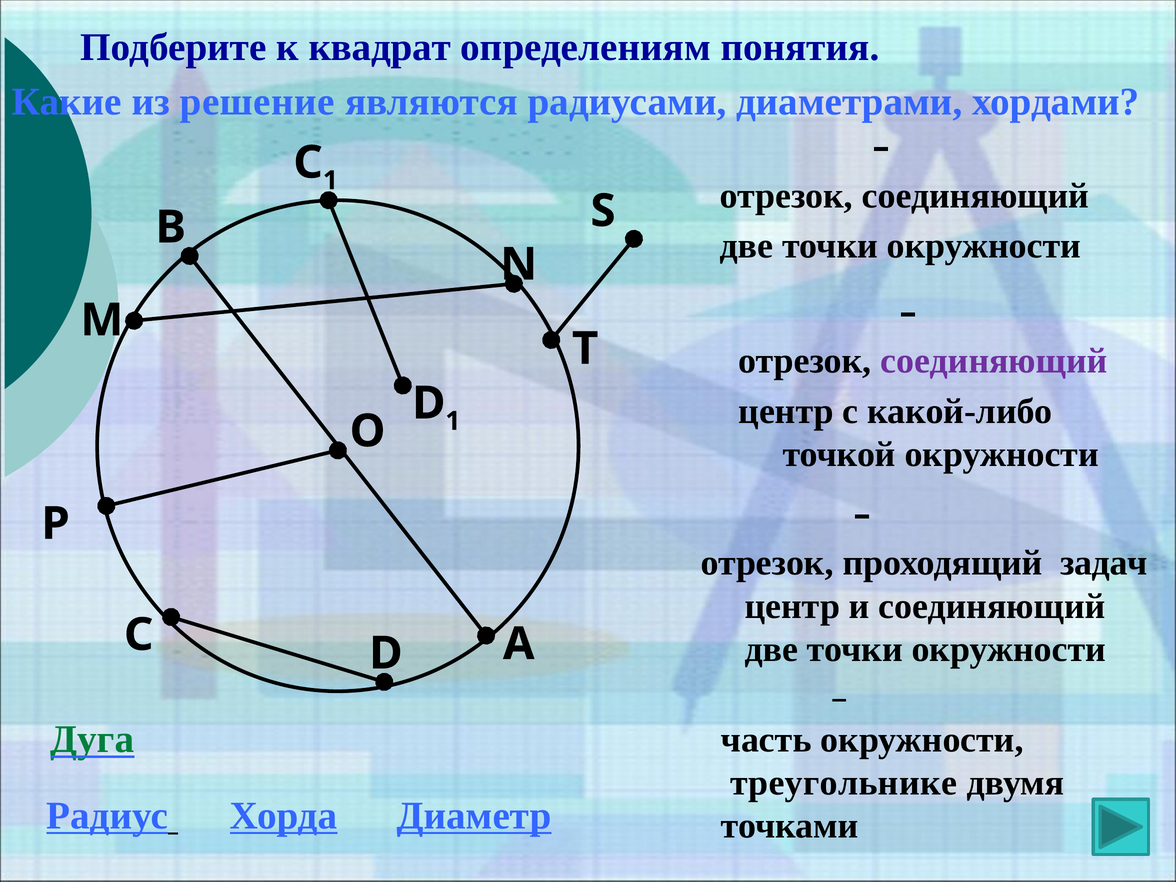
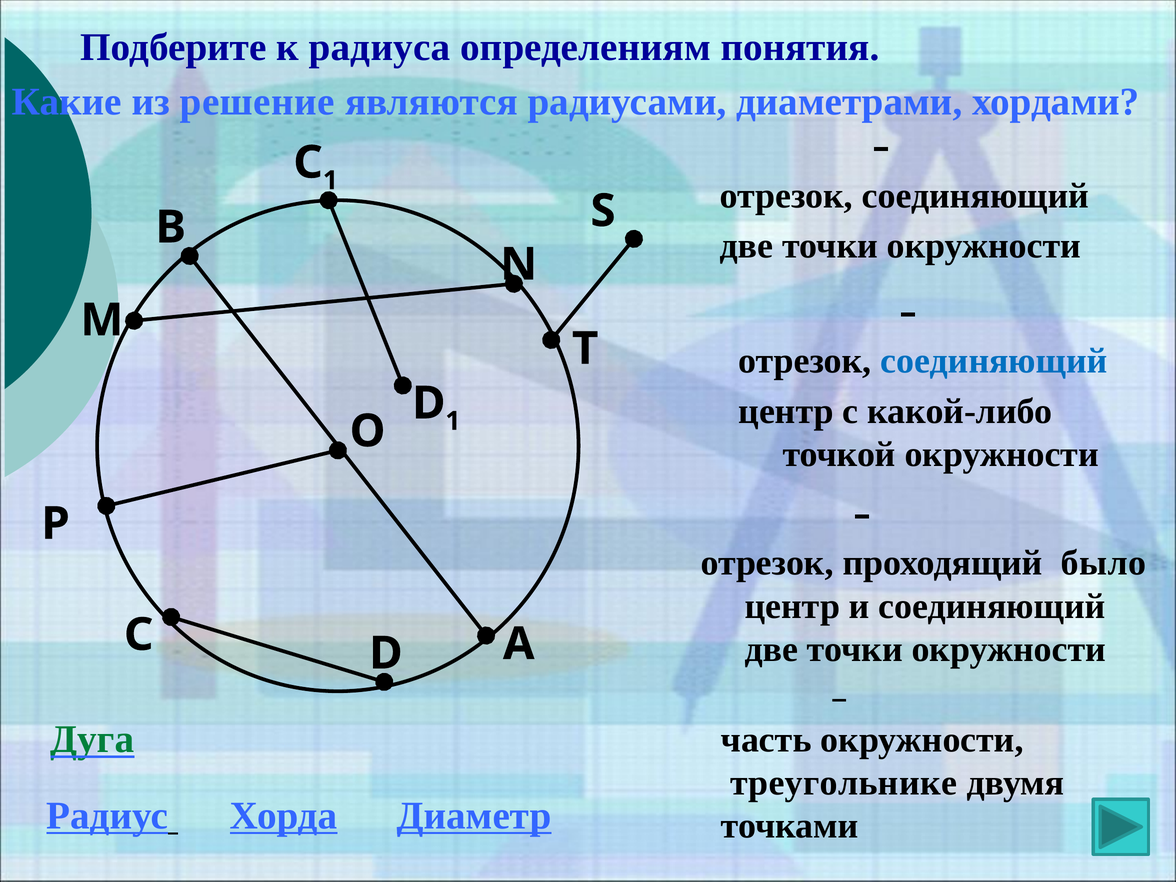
квадрат: квадрат -> радиуса
соединяющий at (994, 361) colour: purple -> blue
задач: задач -> было
